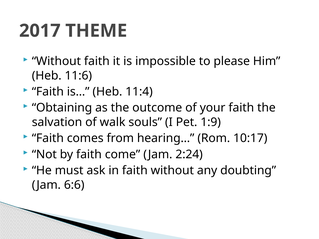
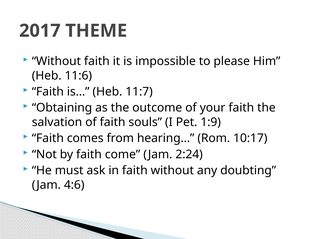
11:4: 11:4 -> 11:7
of walk: walk -> faith
6:6: 6:6 -> 4:6
